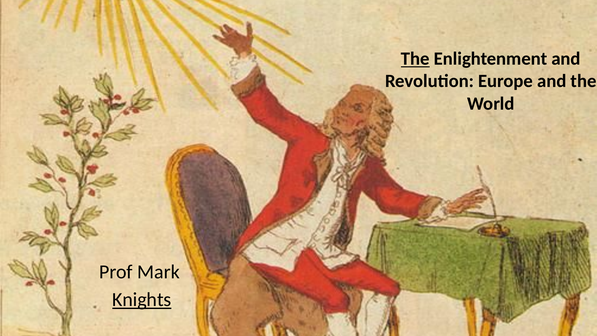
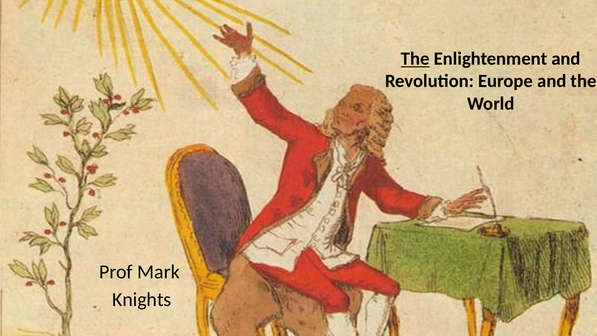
Knights underline: present -> none
